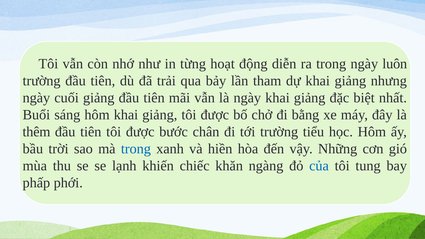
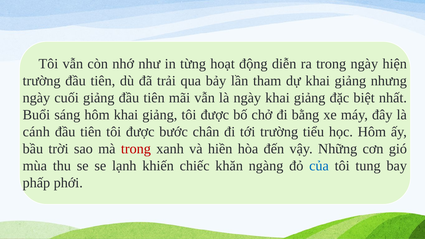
luôn: luôn -> hiện
thêm: thêm -> cánh
trong at (136, 149) colour: blue -> red
